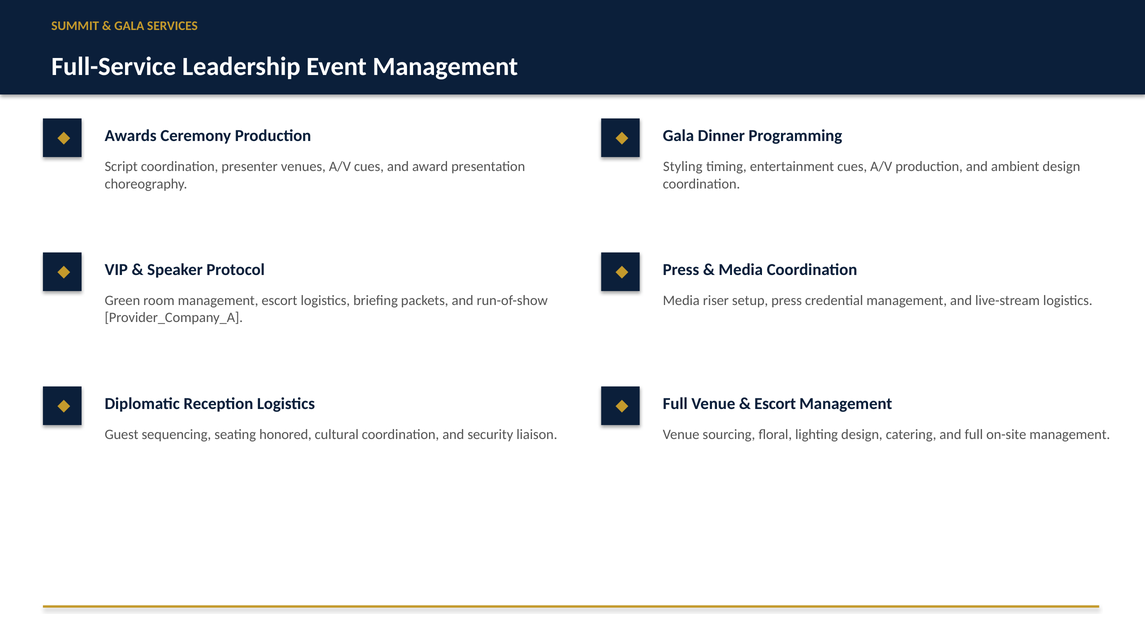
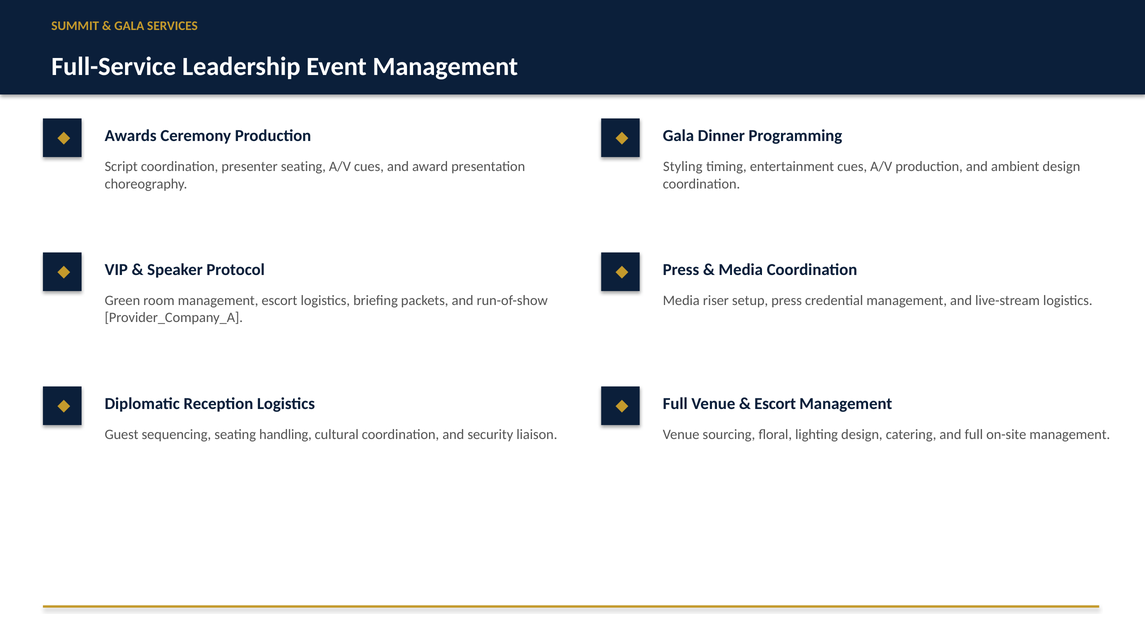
presenter venues: venues -> seating
honored: honored -> handling
